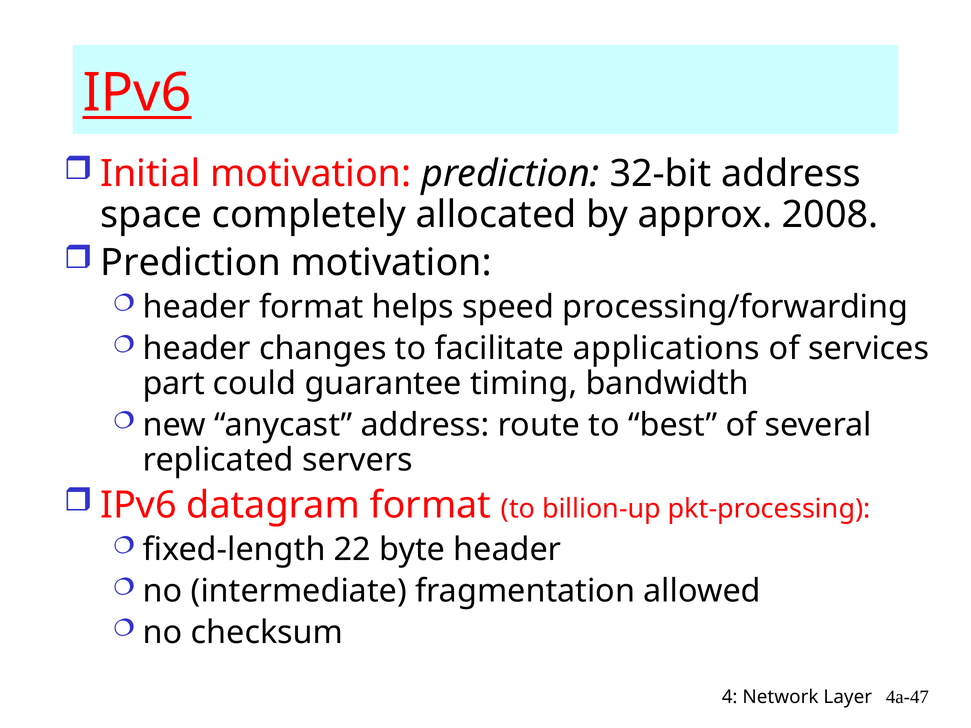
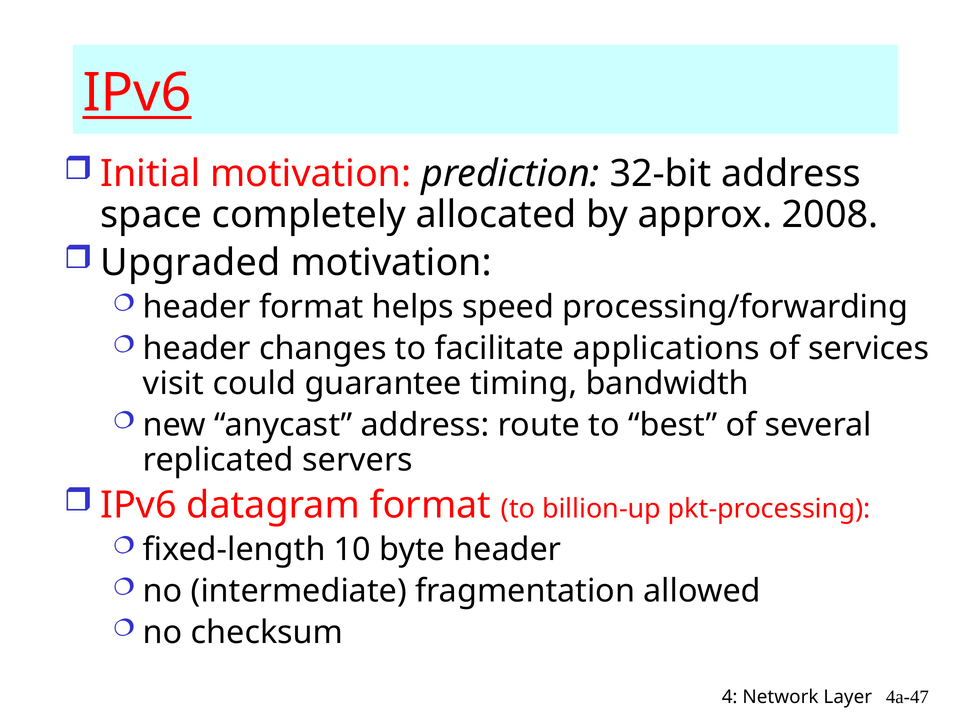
Prediction at (191, 263): Prediction -> Upgraded
part: part -> visit
22: 22 -> 10
